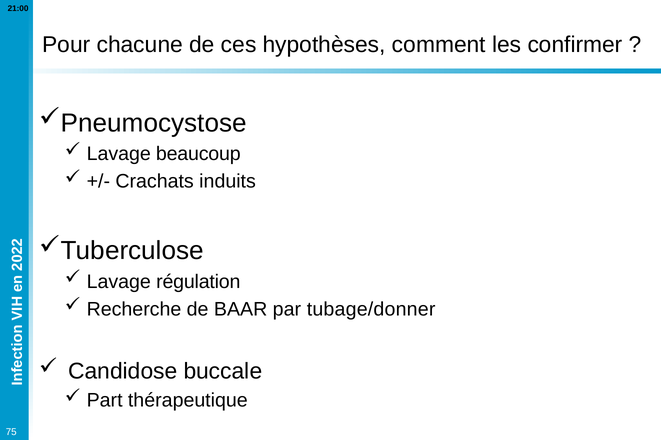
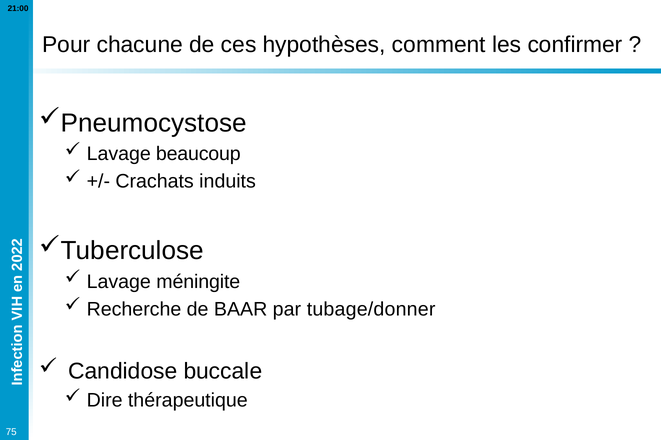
régulation: régulation -> méningite
Part: Part -> Dire
